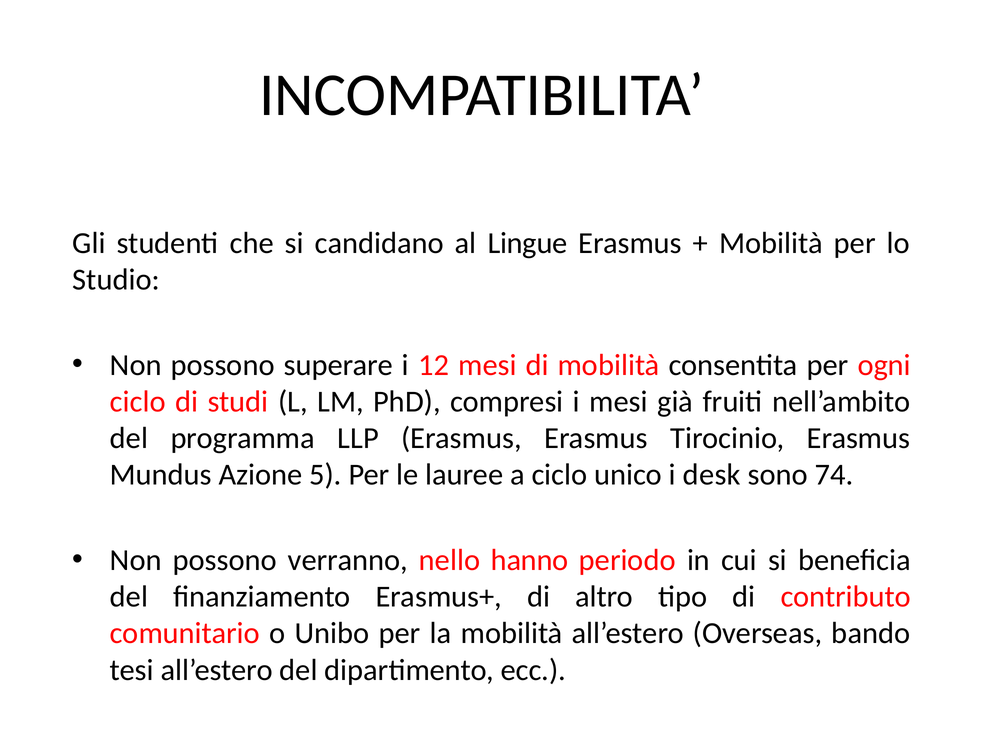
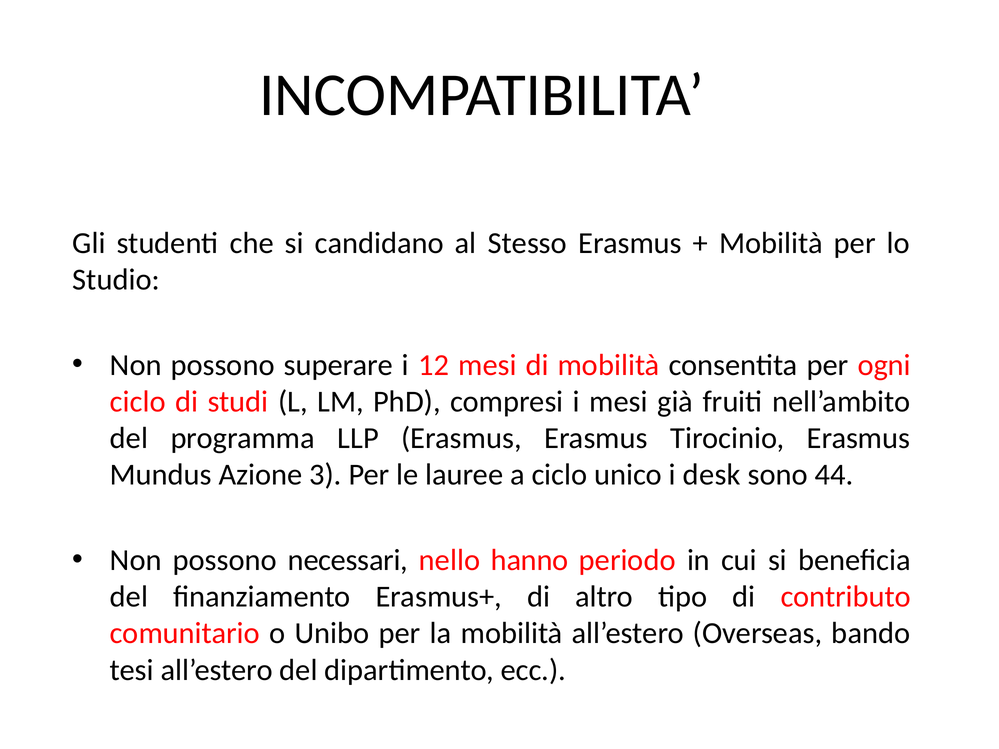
Lingue: Lingue -> Stesso
5: 5 -> 3
74: 74 -> 44
verranno: verranno -> necessari
